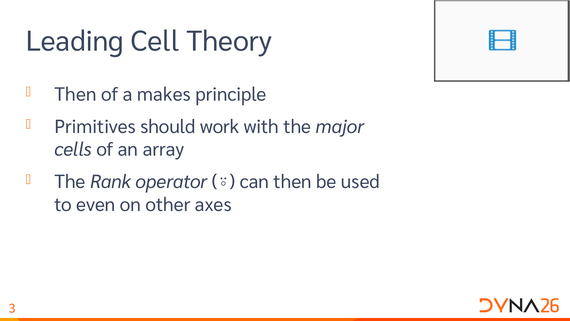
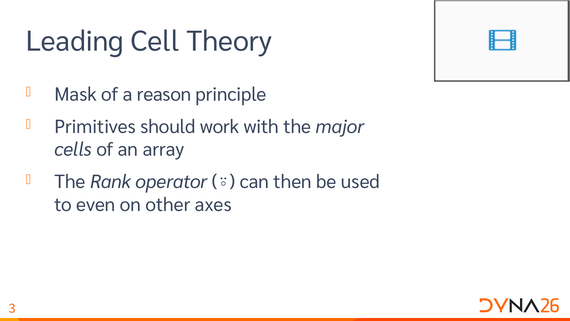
Then at (75, 94): Then -> Mask
makes: makes -> reason
